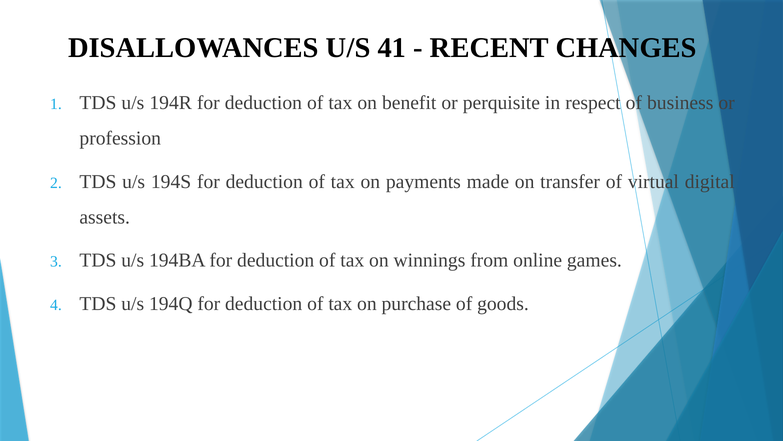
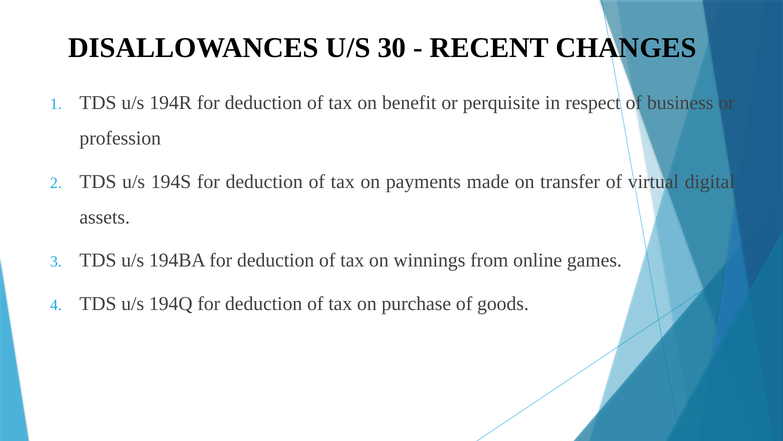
41: 41 -> 30
